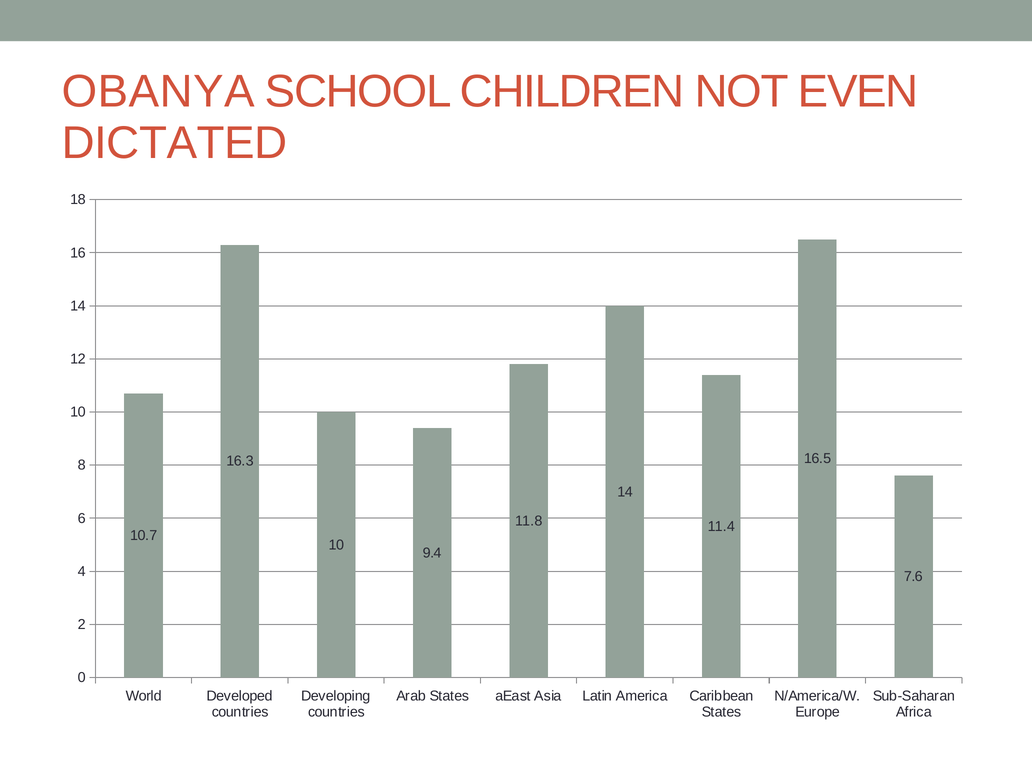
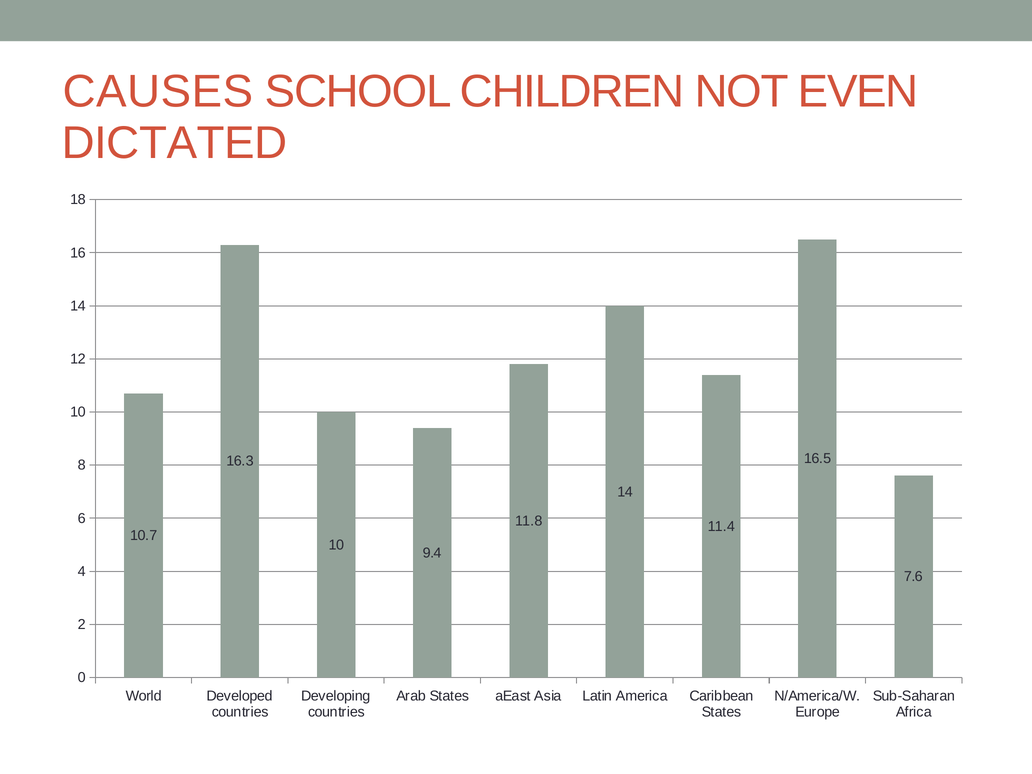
OBANYA: OBANYA -> CAUSES
